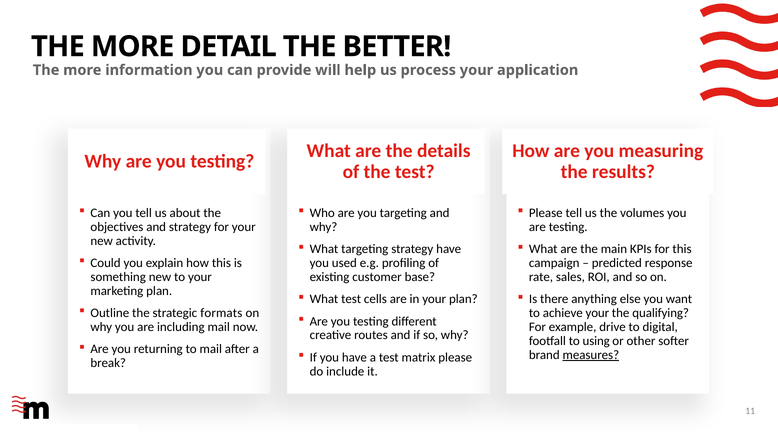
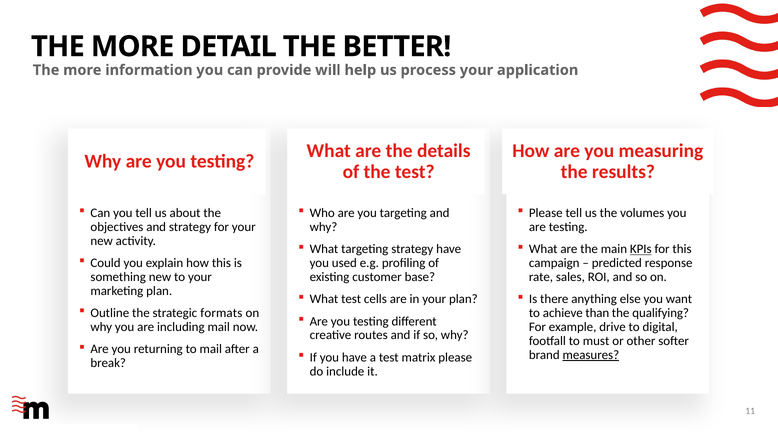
KPIs underline: none -> present
achieve your: your -> than
using: using -> must
